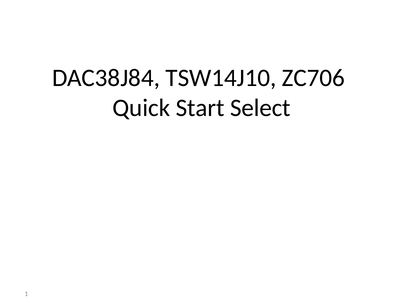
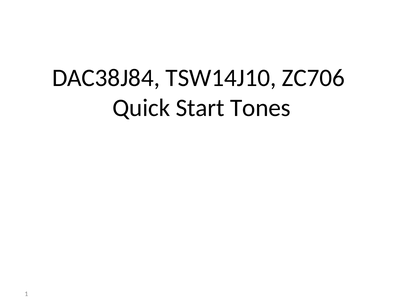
Select: Select -> Tones
